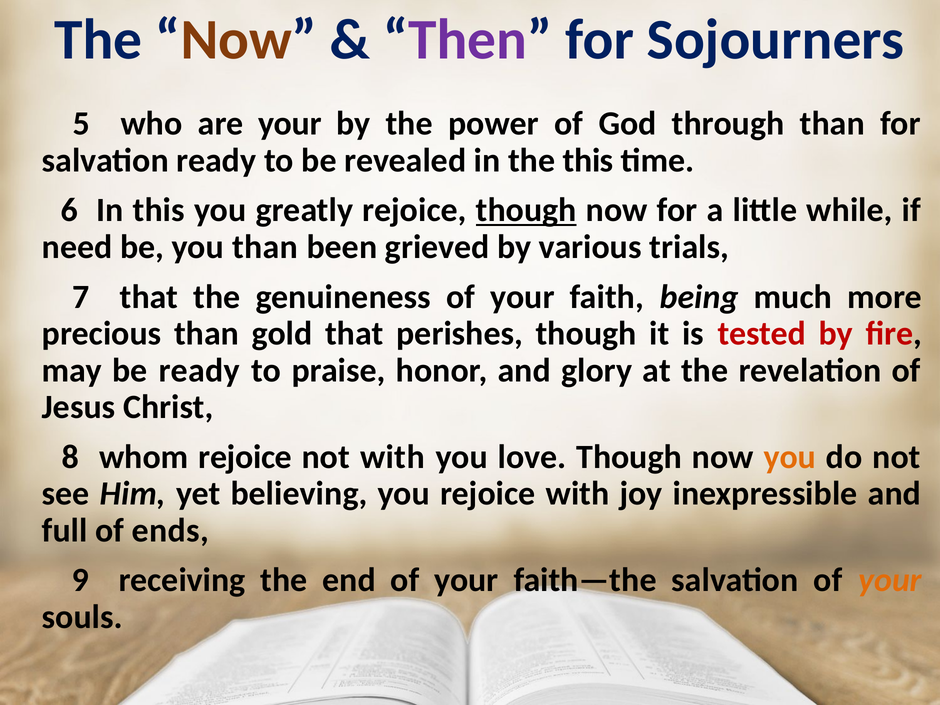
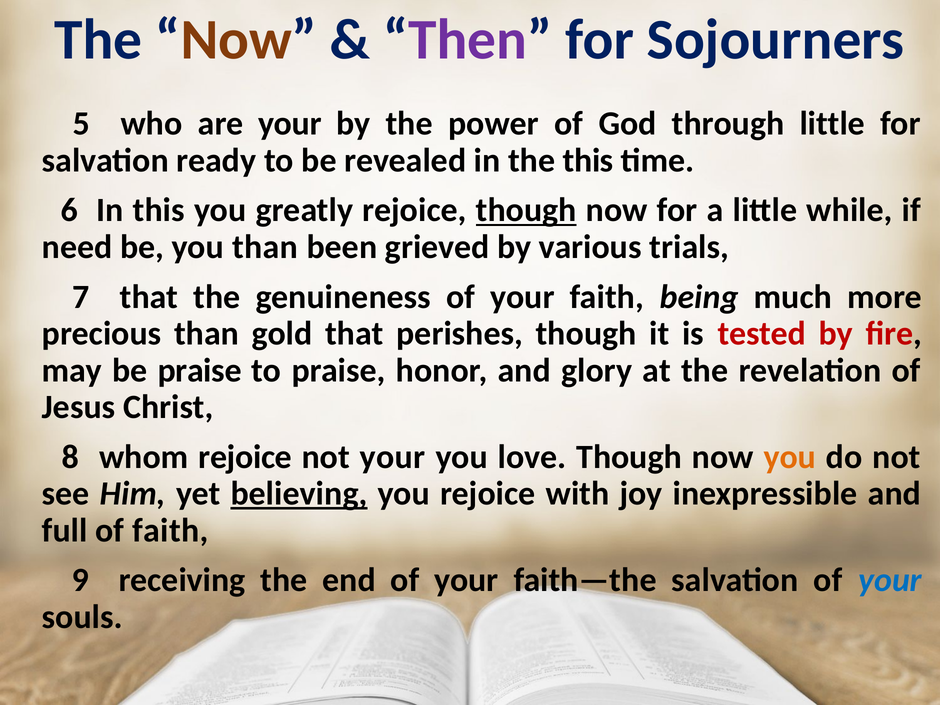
through than: than -> little
be ready: ready -> praise
not with: with -> your
believing underline: none -> present
of ends: ends -> faith
your at (890, 580) colour: orange -> blue
